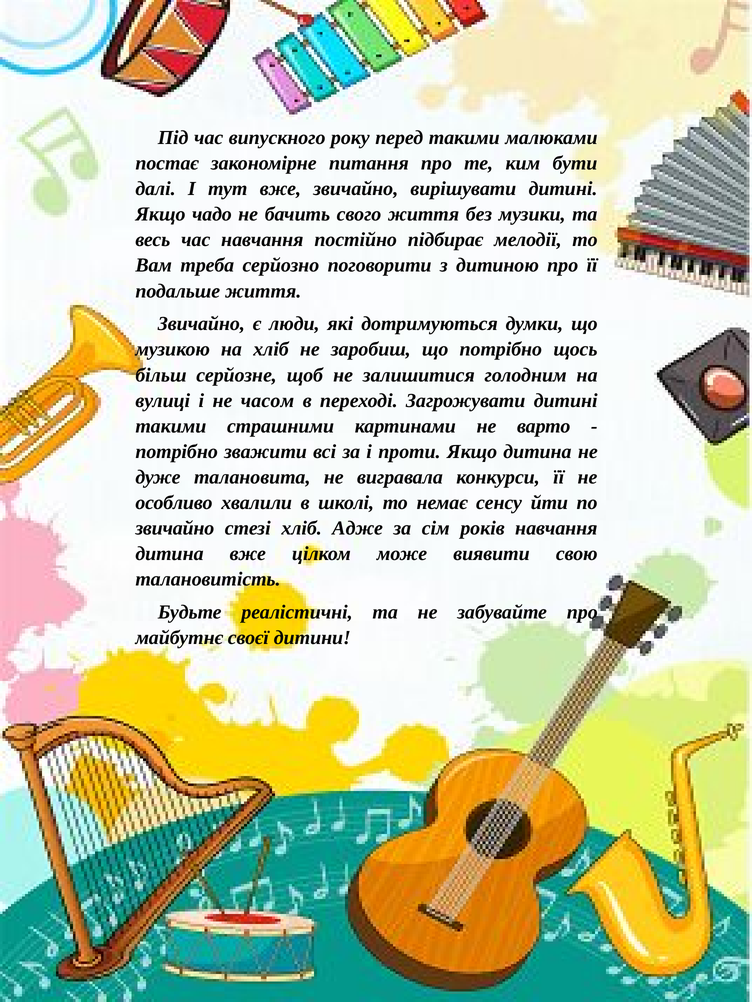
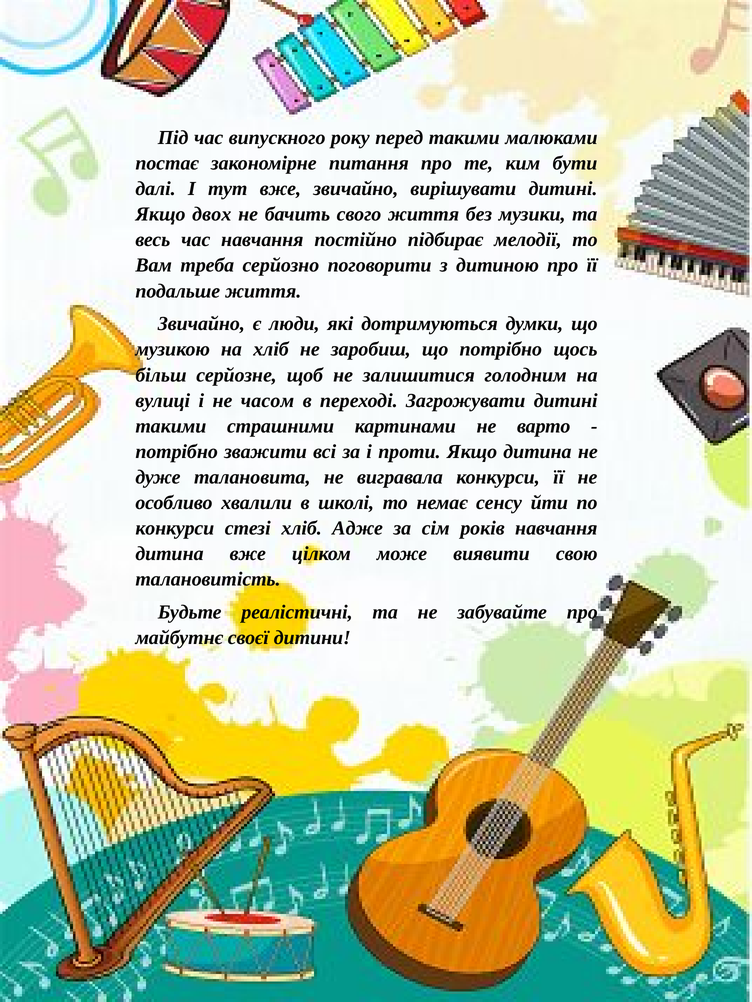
чадо: чадо -> двох
звичайно at (175, 528): звичайно -> конкурси
